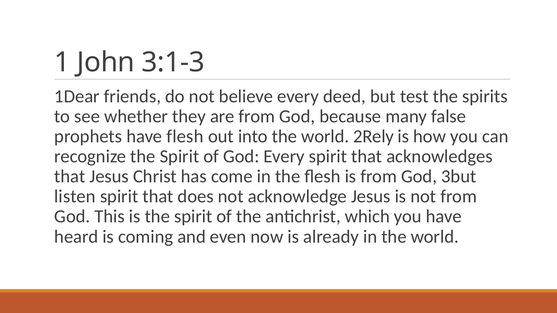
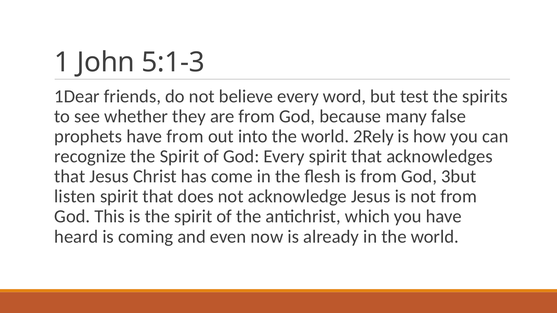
3:1-3: 3:1-3 -> 5:1-3
deed: deed -> word
have flesh: flesh -> from
